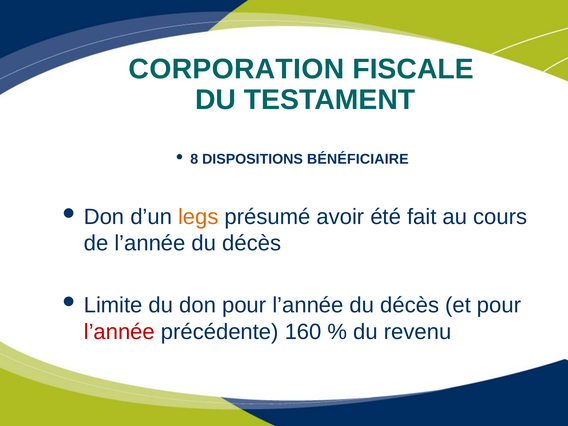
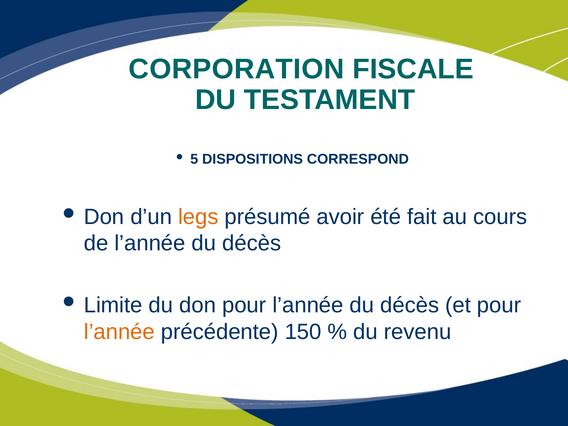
8: 8 -> 5
BÉNÉFICIAIRE: BÉNÉFICIAIRE -> CORRESPOND
l’année at (119, 332) colour: red -> orange
160: 160 -> 150
